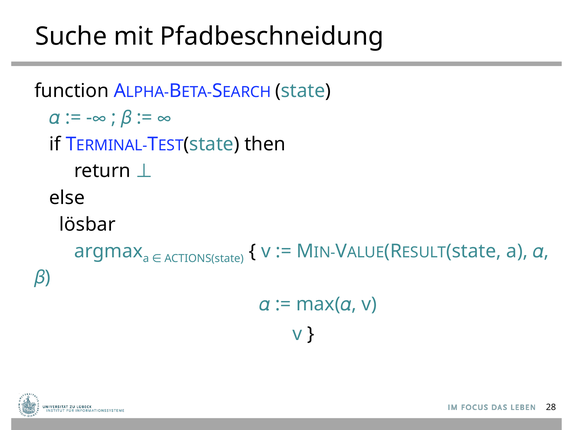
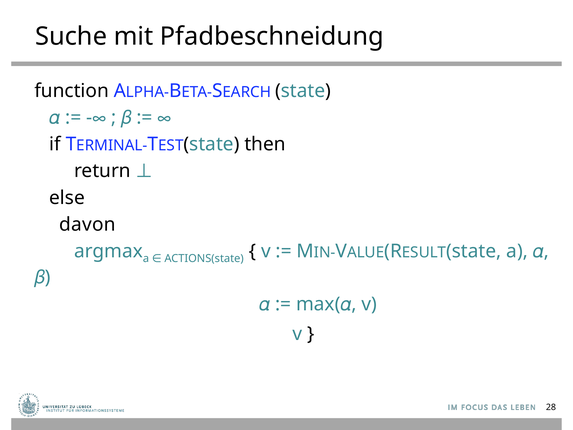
lösbar: lösbar -> davon
